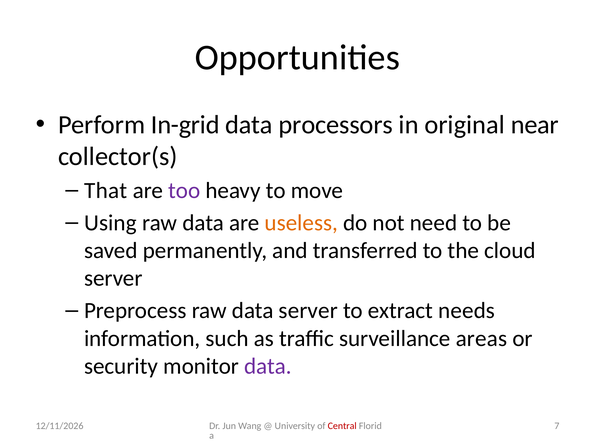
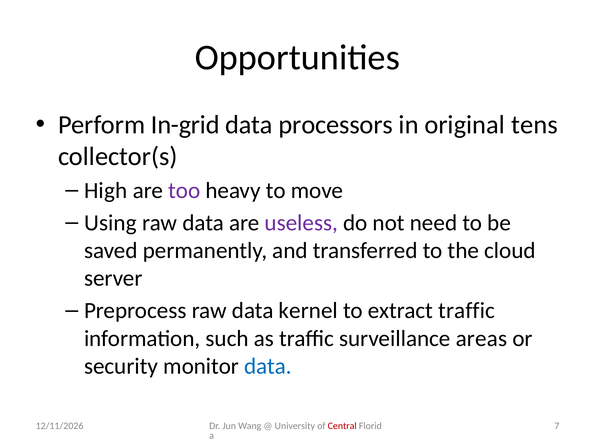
near: near -> tens
That: That -> High
useless colour: orange -> purple
data server: server -> kernel
extract needs: needs -> traffic
data at (268, 366) colour: purple -> blue
